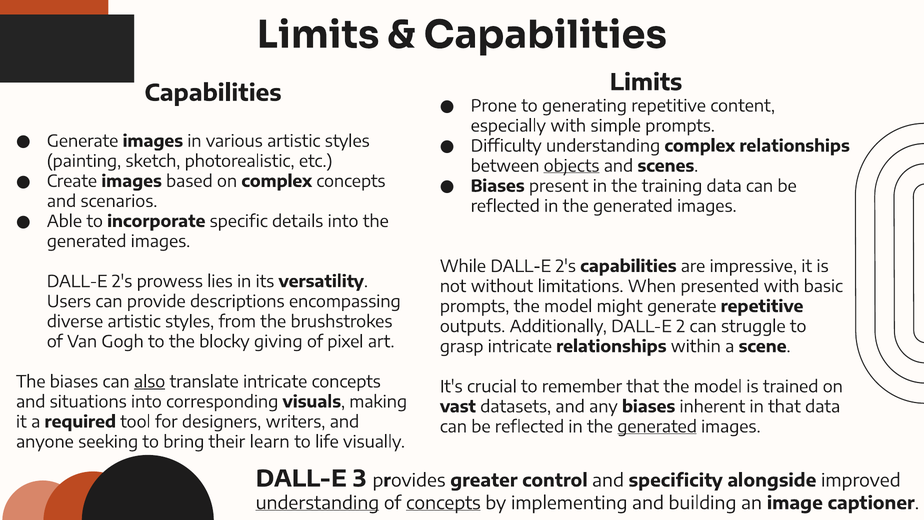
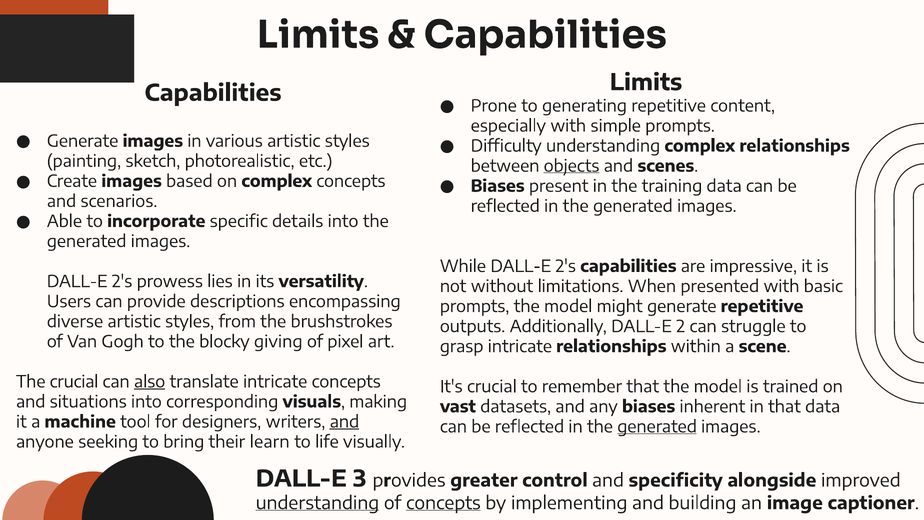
The biases: biases -> crucial
required: required -> machine
and at (344, 422) underline: none -> present
